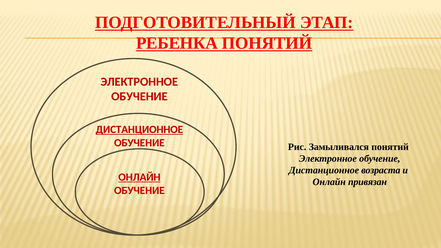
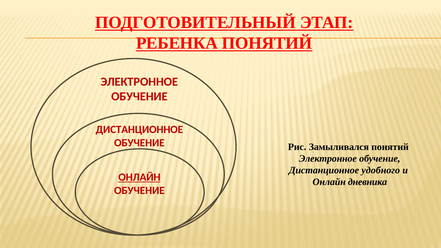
ДИСТАНЦИОННОЕ at (139, 130) underline: present -> none
возраста: возраста -> удобного
привязан: привязан -> дневника
